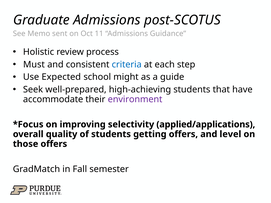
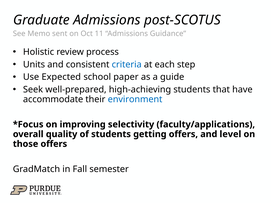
Must: Must -> Units
might: might -> paper
environment colour: purple -> blue
applied/applications: applied/applications -> faculty/applications
